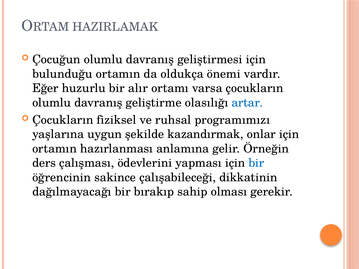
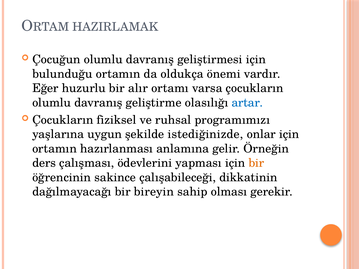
kazandırmak: kazandırmak -> istediğinizde
bir at (256, 163) colour: blue -> orange
bırakıp: bırakıp -> bireyin
